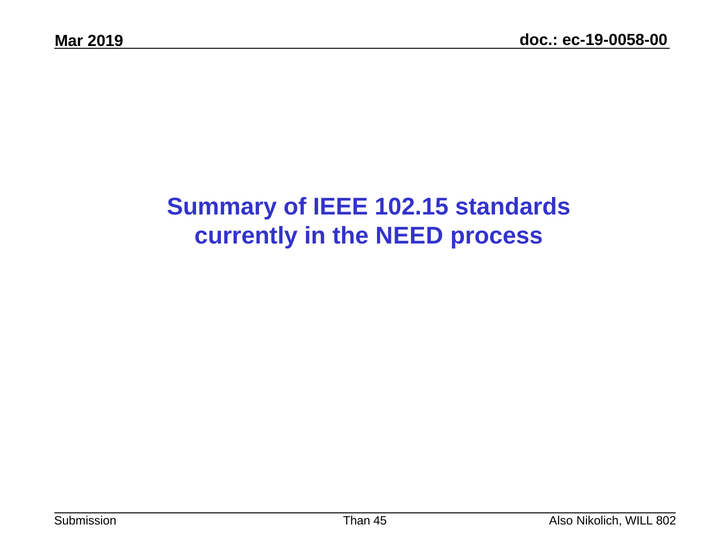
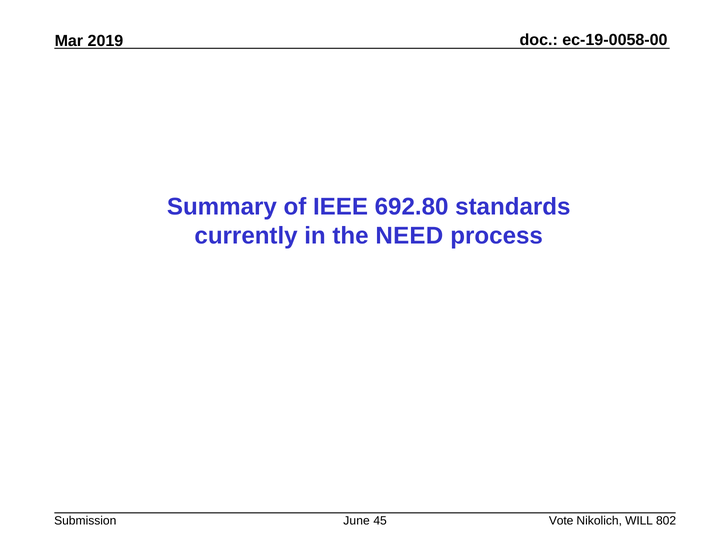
102.15: 102.15 -> 692.80
Than: Than -> June
Also: Also -> Vote
